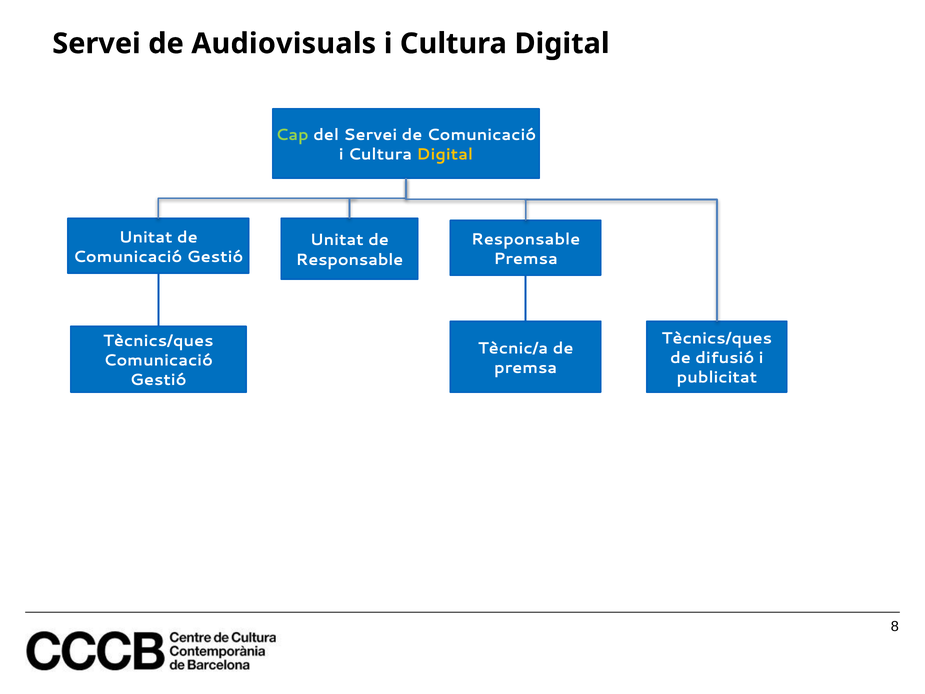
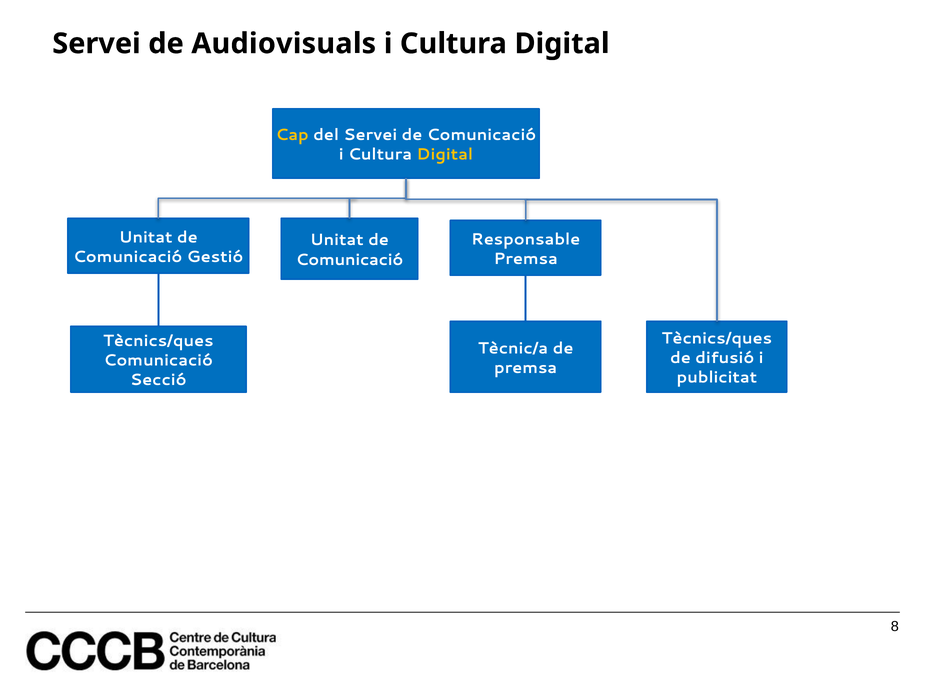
Cap colour: light green -> yellow
Responsable at (349, 260): Responsable -> Comunicació
Gestió at (158, 380): Gestió -> Secció
